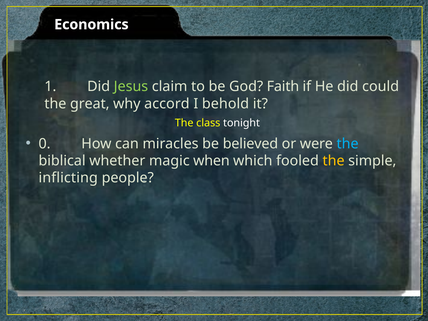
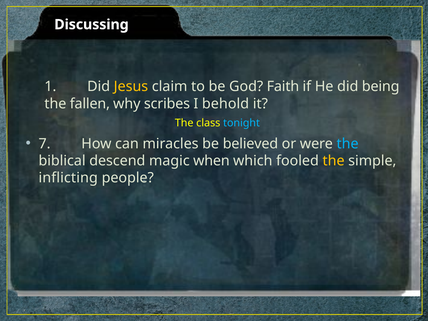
Economics: Economics -> Discussing
Jesus colour: light green -> yellow
could: could -> being
great: great -> fallen
accord: accord -> scribes
tonight colour: white -> light blue
0: 0 -> 7
whether: whether -> descend
